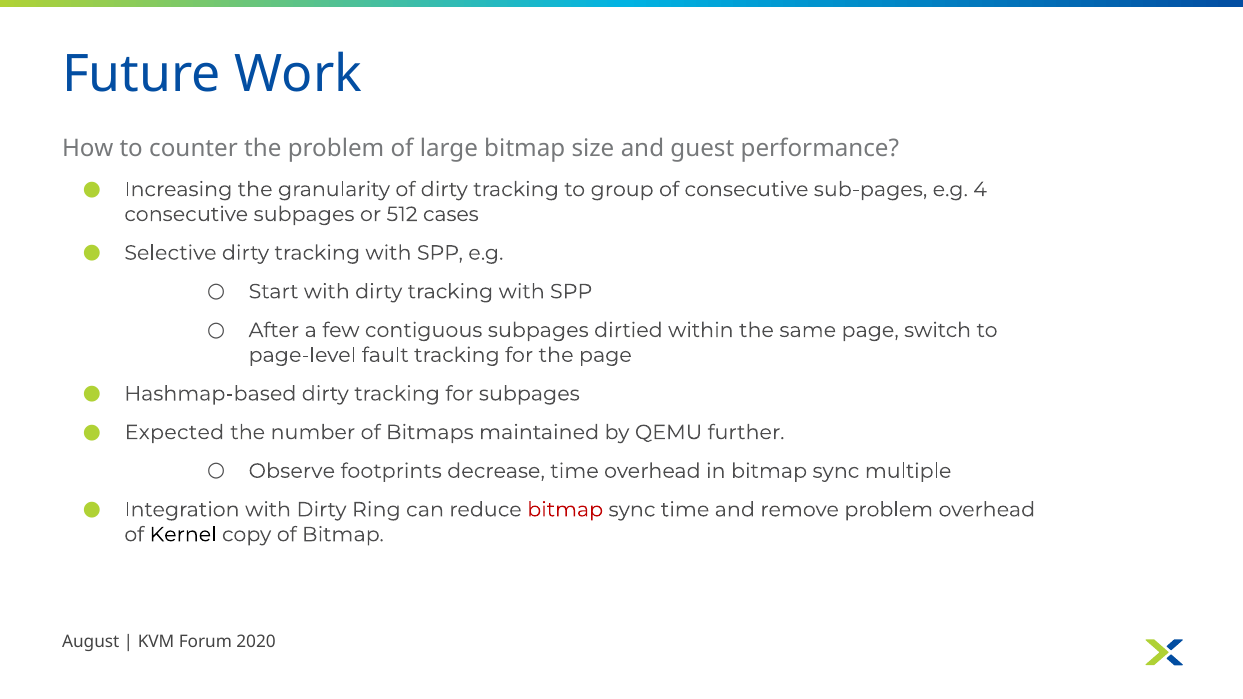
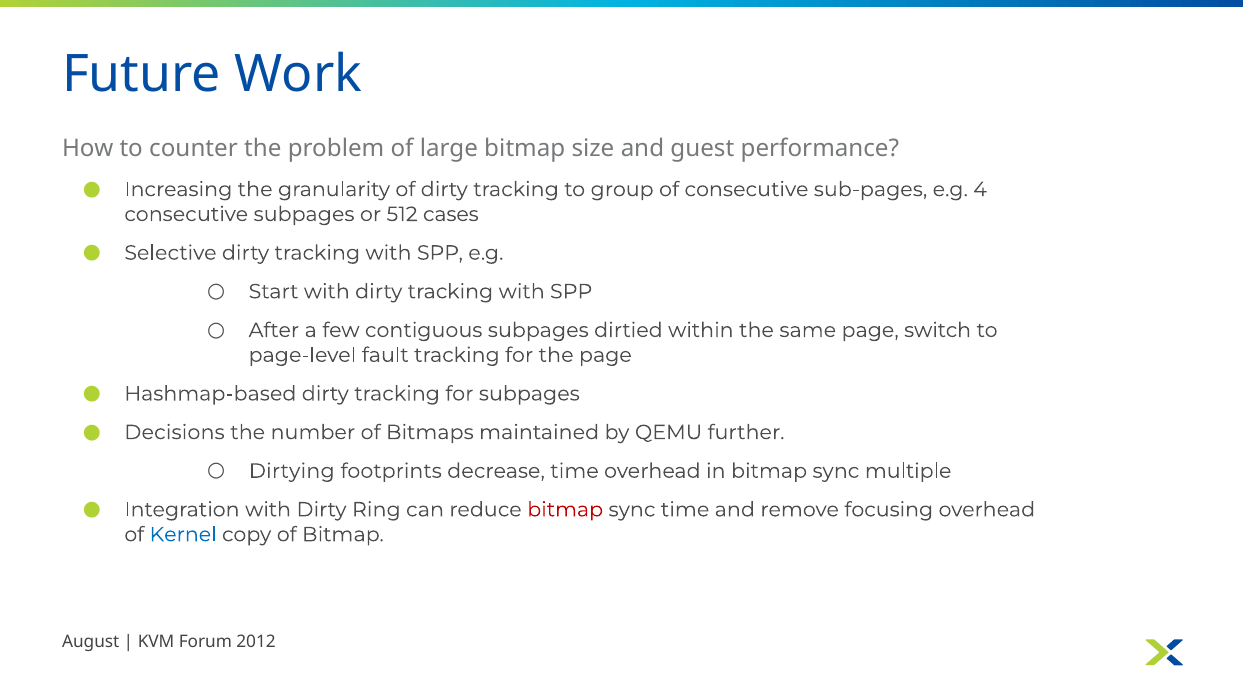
Expected: Expected -> Decisions
Observe: Observe -> Dirtying
remove problem: problem -> focusing
Kernel colour: black -> blue
2020: 2020 -> 2012
